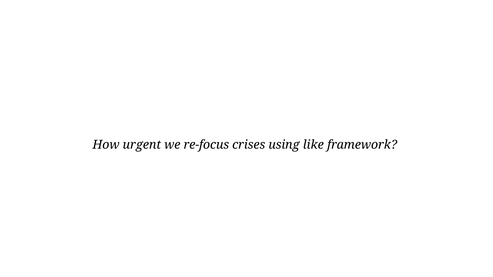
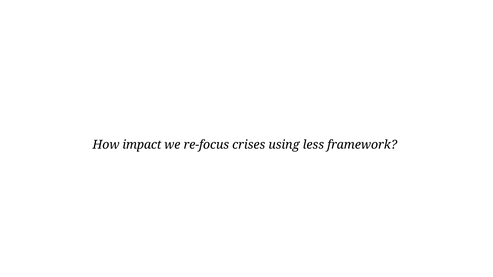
urgent: urgent -> impact
like: like -> less
